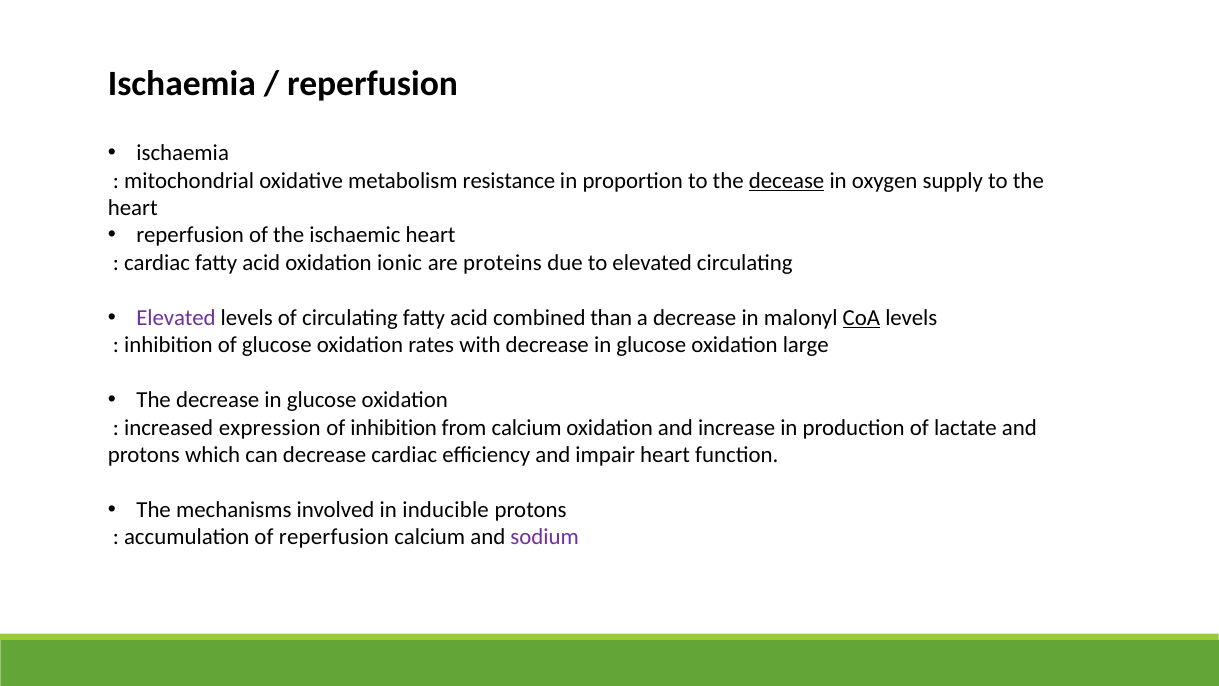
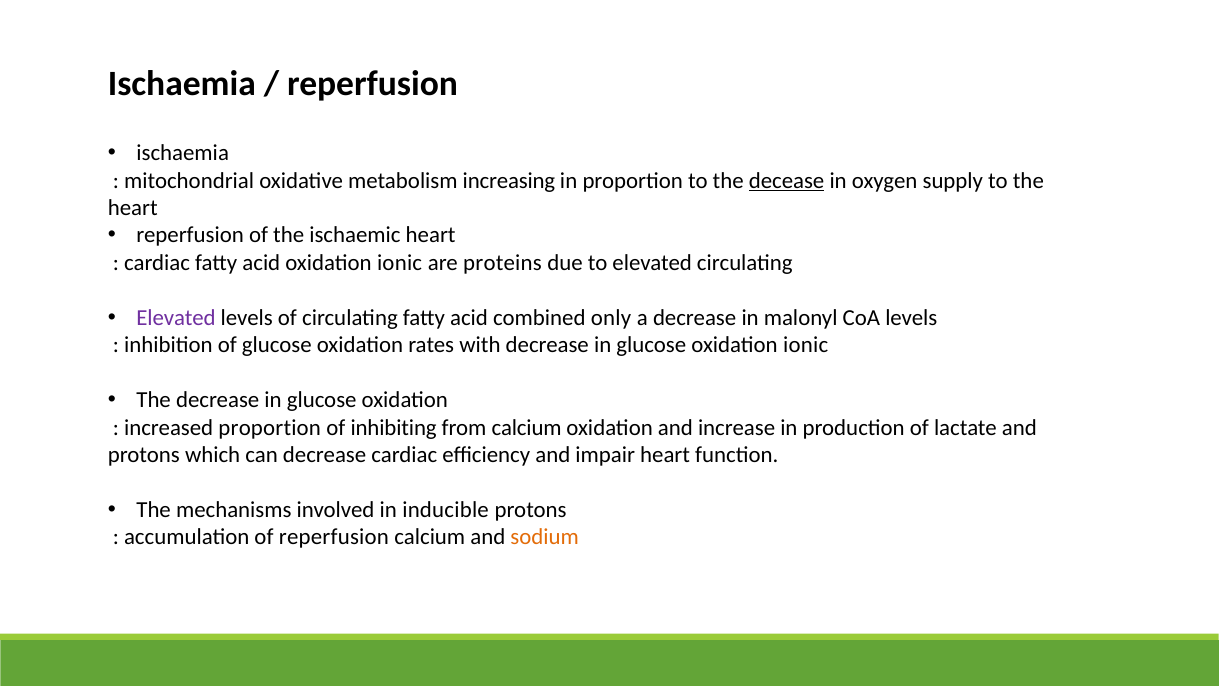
resistance: resistance -> increasing
than: than -> only
CoA underline: present -> none
glucose oxidation large: large -> ionic
increased expression: expression -> proportion
of inhibition: inhibition -> inhibiting
sodium colour: purple -> orange
